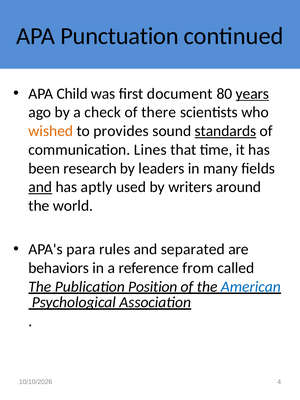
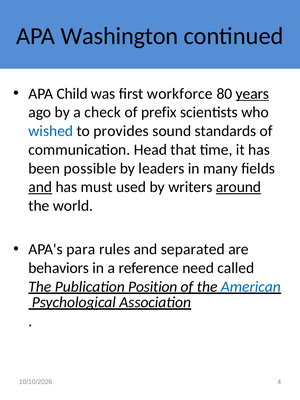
Punctuation: Punctuation -> Washington
document: document -> workforce
there: there -> prefix
wished colour: orange -> blue
standards underline: present -> none
Lines: Lines -> Head
research: research -> possible
aptly: aptly -> must
around underline: none -> present
from: from -> need
